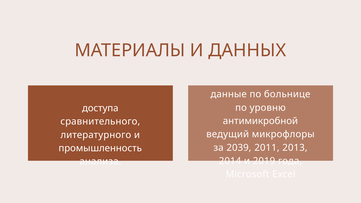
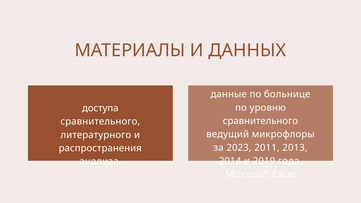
антимикробной at (260, 121): антимикробной -> сравнительного
2039: 2039 -> 2023
промышленность: промышленность -> распространения
